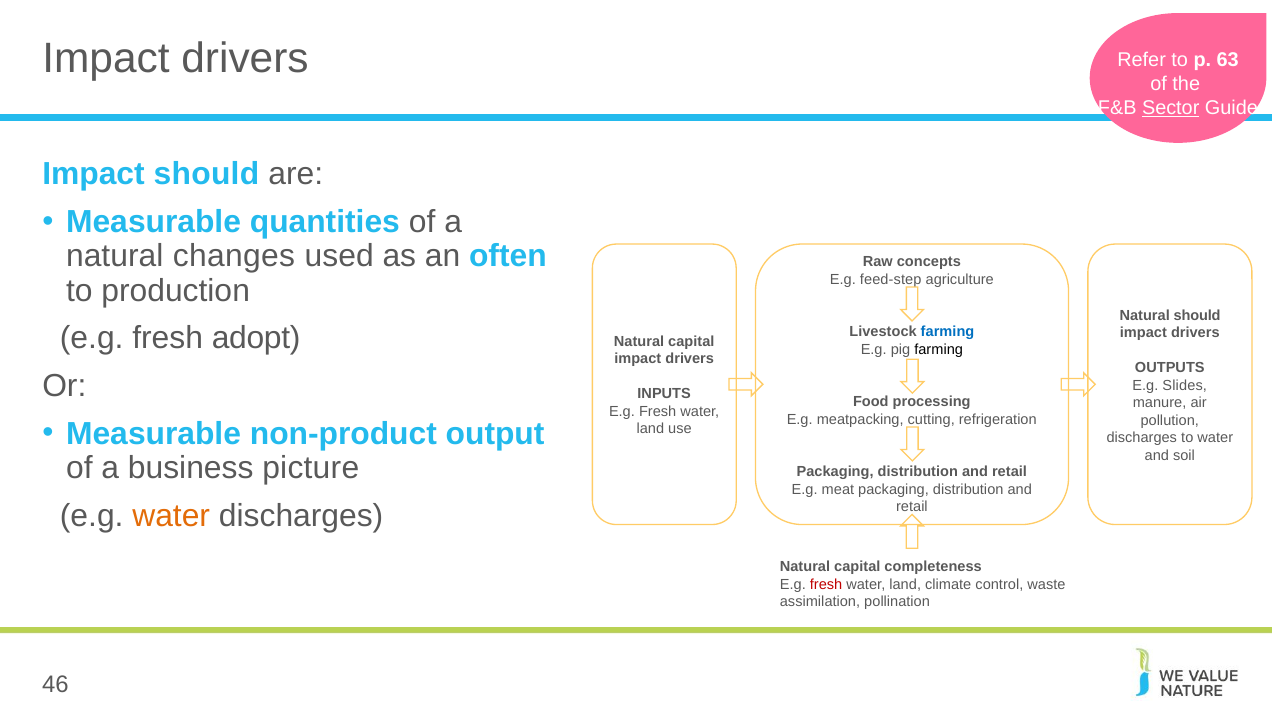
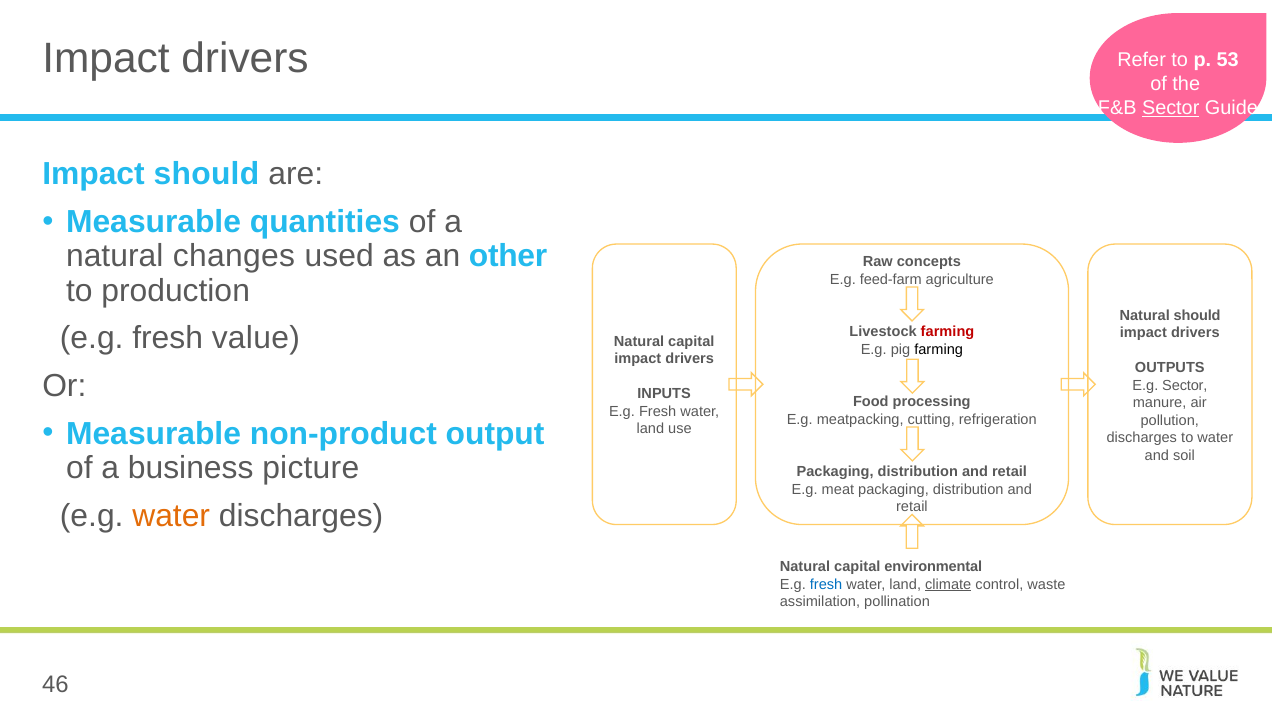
63: 63 -> 53
often: often -> other
feed-step: feed-step -> feed-farm
adopt: adopt -> value
farming at (948, 332) colour: blue -> red
E.g Slides: Slides -> Sector
completeness: completeness -> environmental
fresh at (826, 584) colour: red -> blue
climate underline: none -> present
